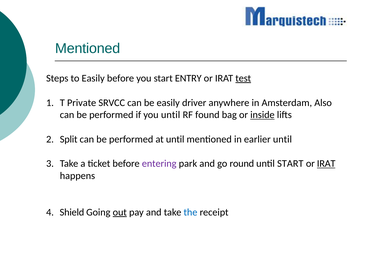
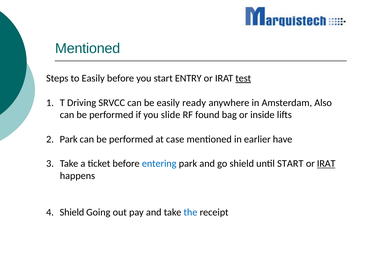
Private: Private -> Driving
driver: driver -> ready
you until: until -> slide
inside underline: present -> none
Split at (69, 139): Split -> Park
at until: until -> case
earlier until: until -> have
entering colour: purple -> blue
go round: round -> shield
out underline: present -> none
